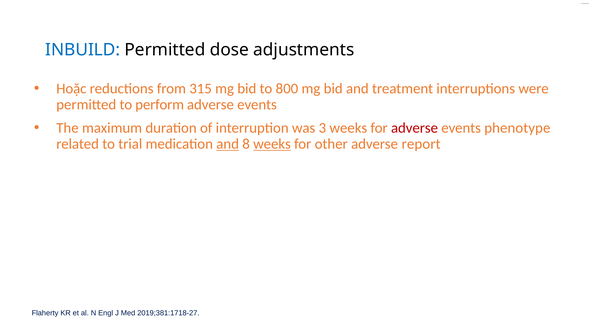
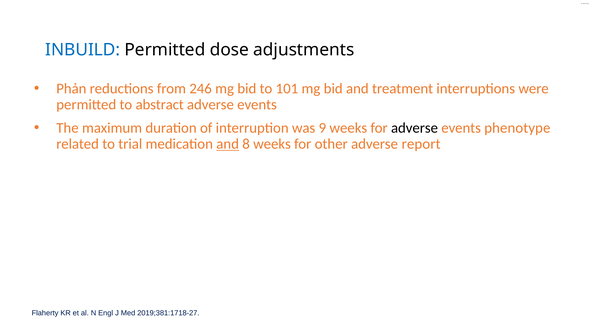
Hoặc: Hoặc -> Phản
315: 315 -> 246
800: 800 -> 101
perform: perform -> abstract
3: 3 -> 9
adverse at (415, 128) colour: red -> black
weeks at (272, 144) underline: present -> none
